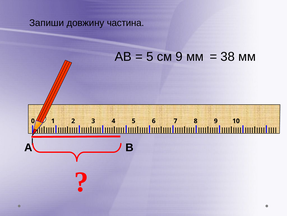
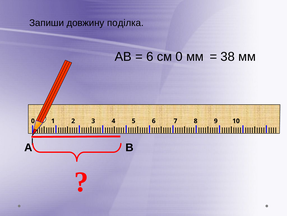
частина: частина -> поділка
5 at (150, 57): 5 -> 6
см 9: 9 -> 0
